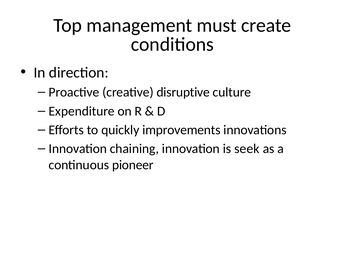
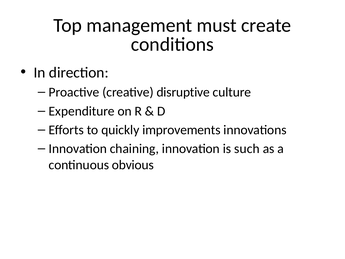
seek: seek -> such
pioneer: pioneer -> obvious
